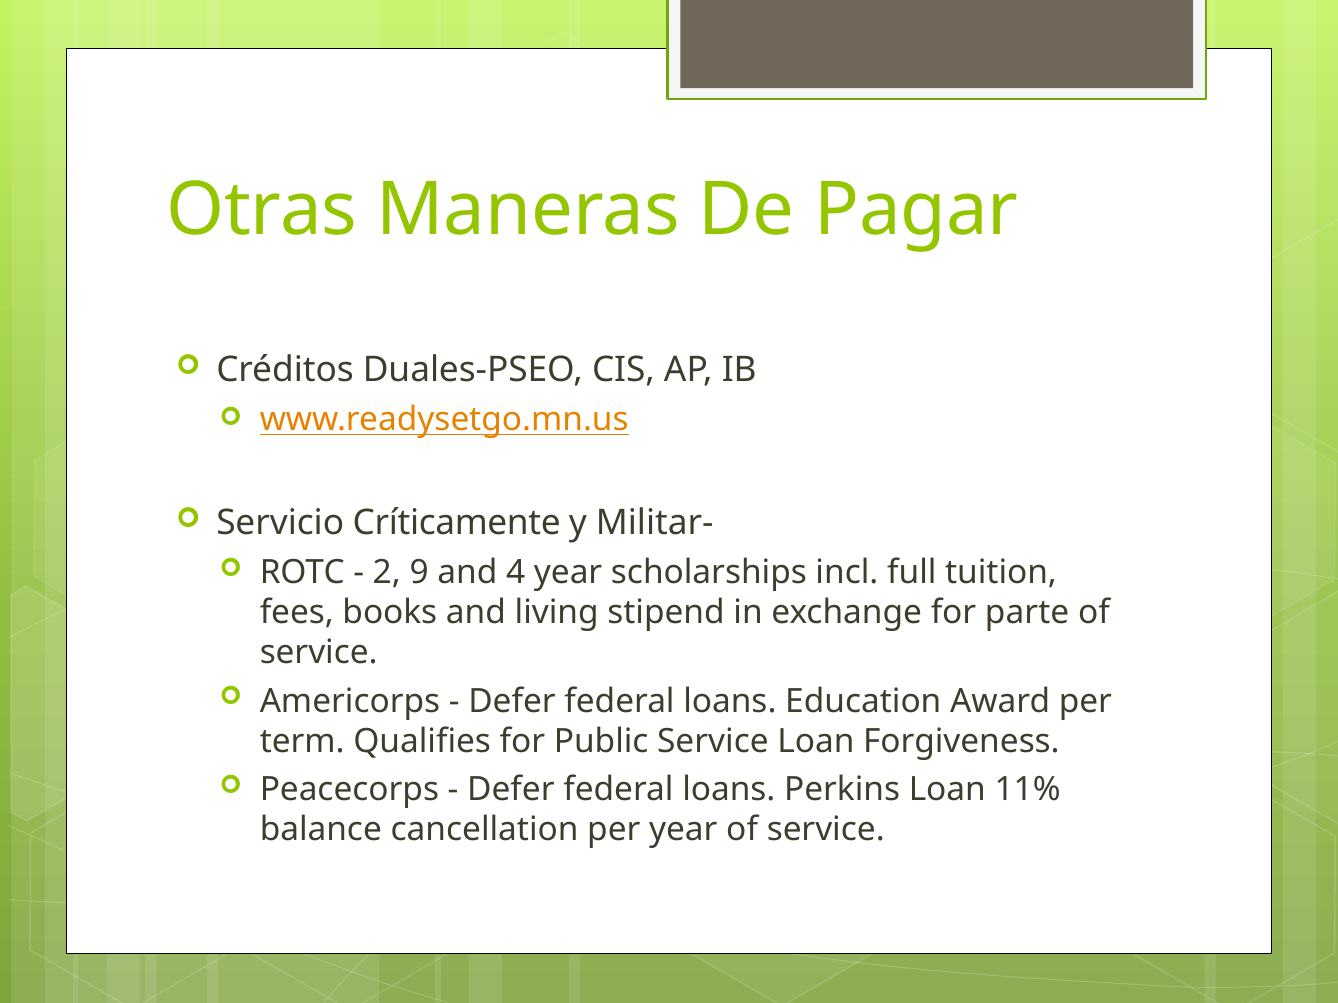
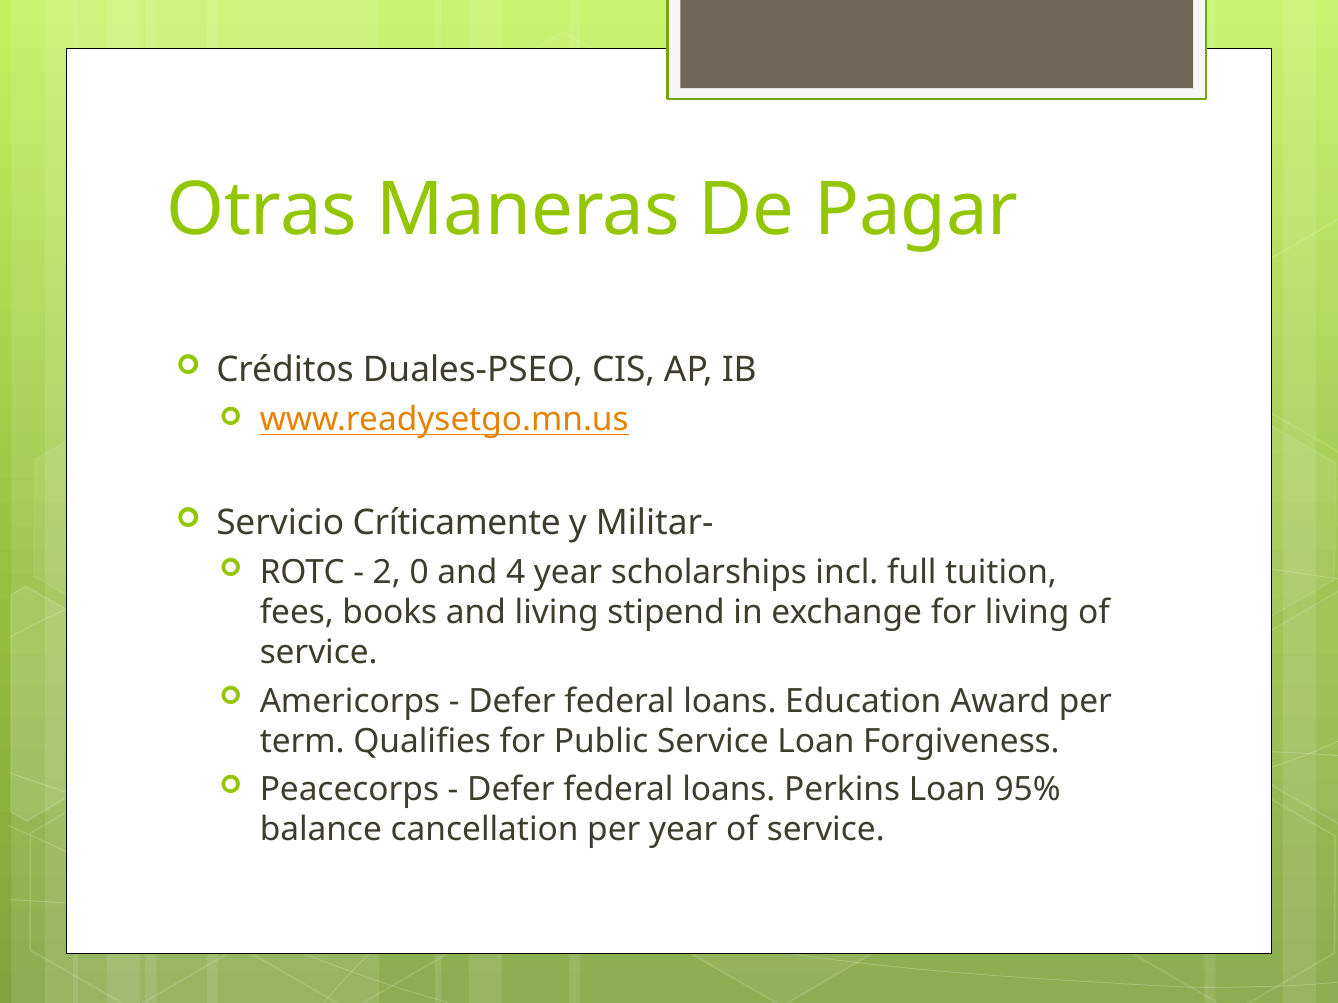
9: 9 -> 0
for parte: parte -> living
11%: 11% -> 95%
